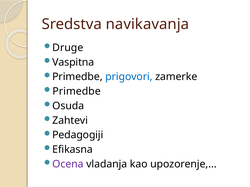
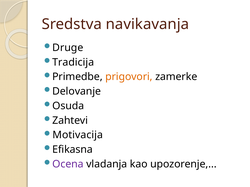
Vaspitna: Vaspitna -> Tradicija
prigovori colour: blue -> orange
Primedbe at (77, 92): Primedbe -> Delovanje
Pedagogiji: Pedagogiji -> Motivacija
